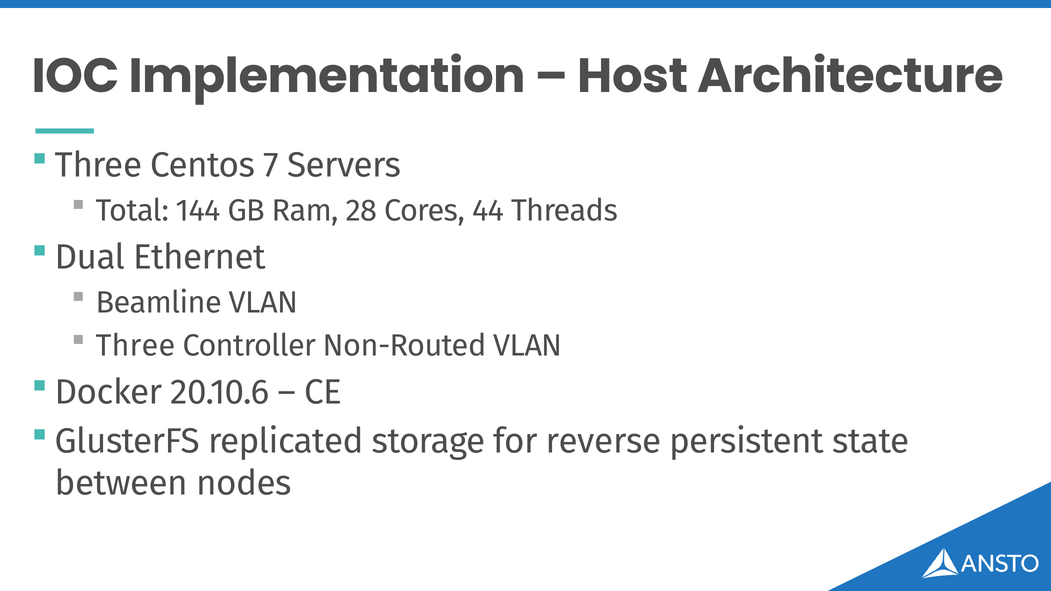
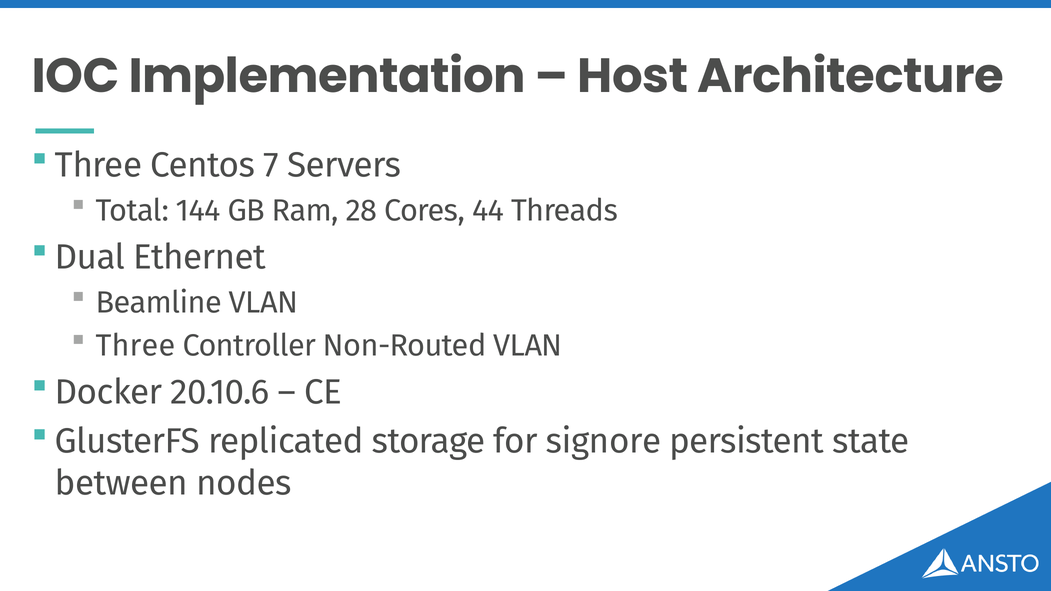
reverse: reverse -> signore
